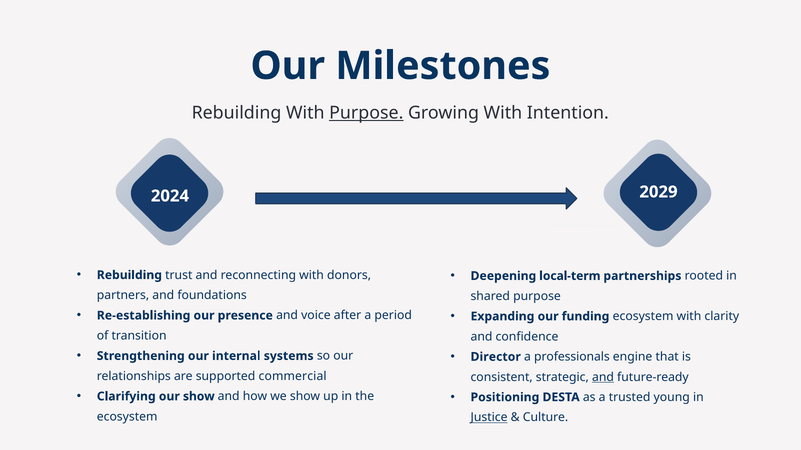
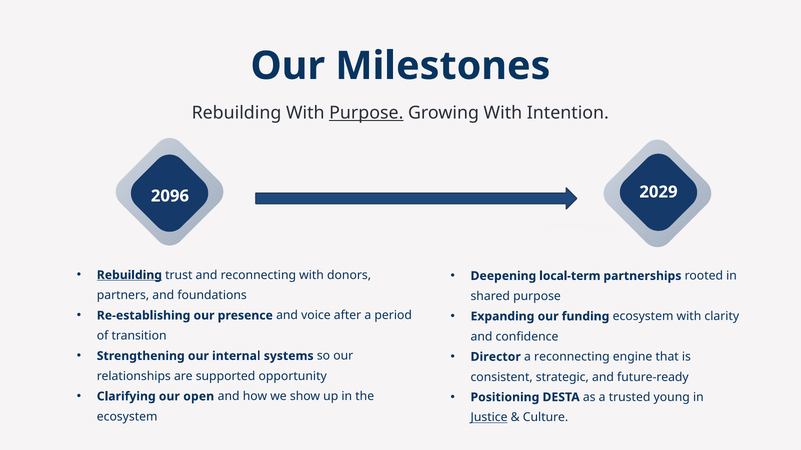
2024: 2024 -> 2096
Rebuilding at (129, 275) underline: none -> present
a professionals: professionals -> reconnecting
commercial: commercial -> opportunity
and at (603, 377) underline: present -> none
our show: show -> open
